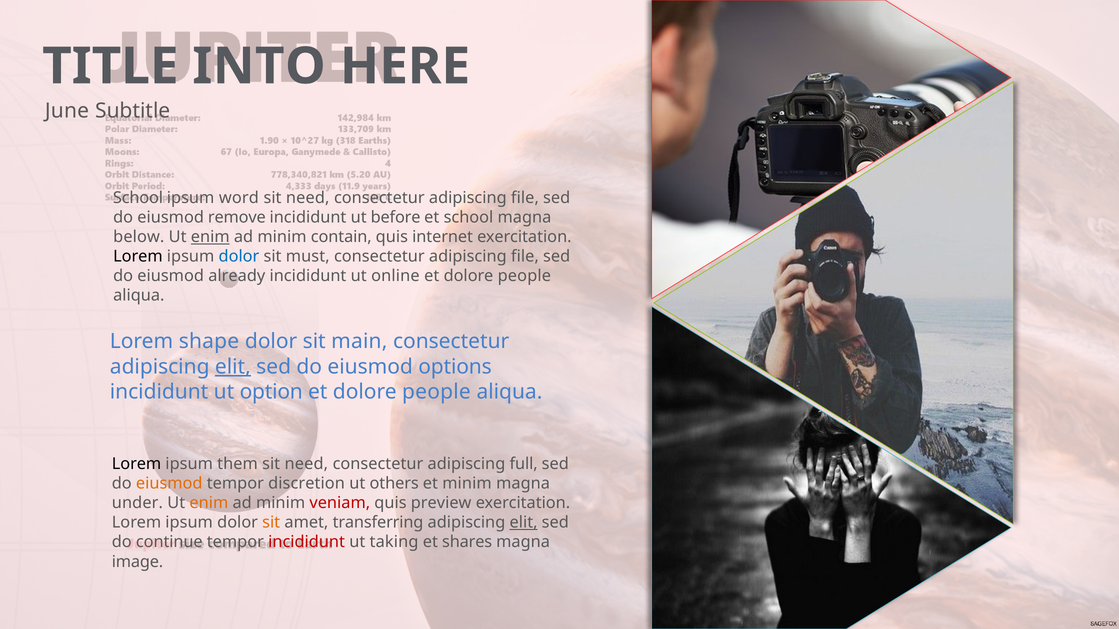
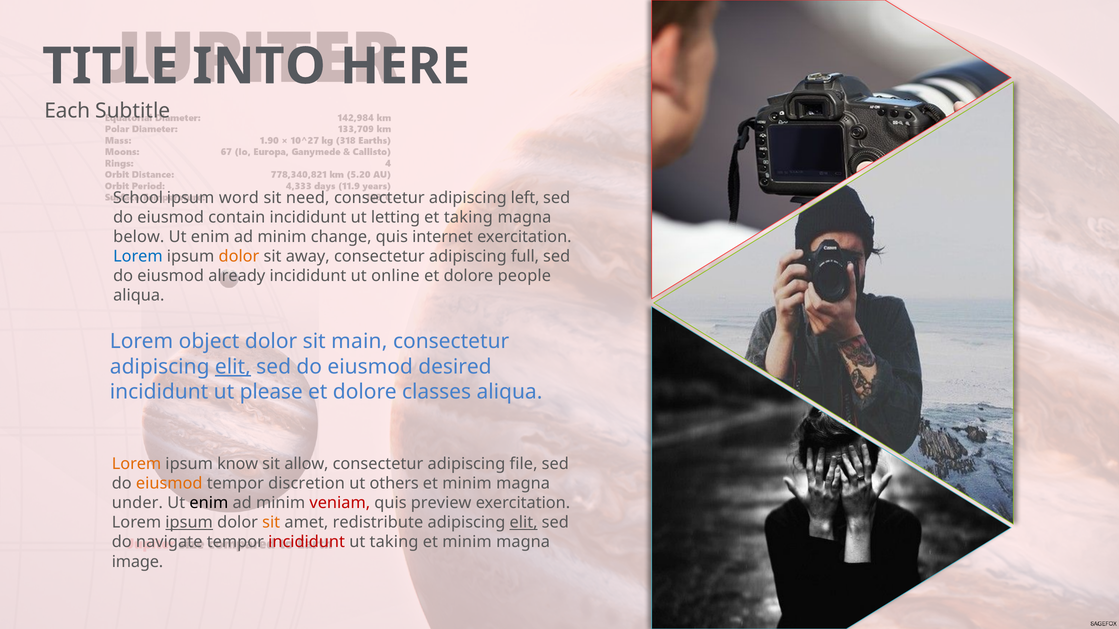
June: June -> Each
file at (525, 198): file -> left
remove: remove -> contain
before: before -> letting
et school: school -> taking
enim at (210, 237) underline: present -> none
contain: contain -> change
Lorem at (138, 257) colour: black -> blue
dolor at (239, 257) colour: blue -> orange
must: must -> away
file at (525, 257): file -> full
shape: shape -> object
options: options -> desired
option: option -> please
people at (436, 392): people -> classes
Lorem at (137, 464) colour: black -> orange
them: them -> know
need at (306, 464): need -> allow
full: full -> file
enim at (209, 503) colour: orange -> black
ipsum at (189, 523) underline: none -> present
transferring: transferring -> redistribute
continue: continue -> navigate
shares at (467, 542): shares -> minim
